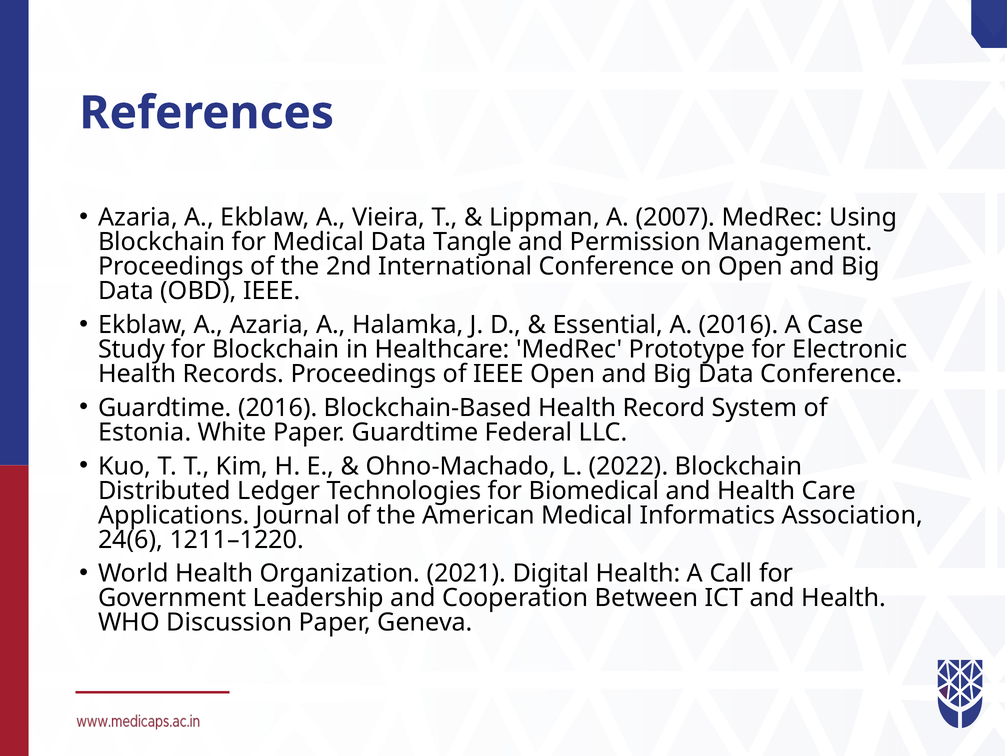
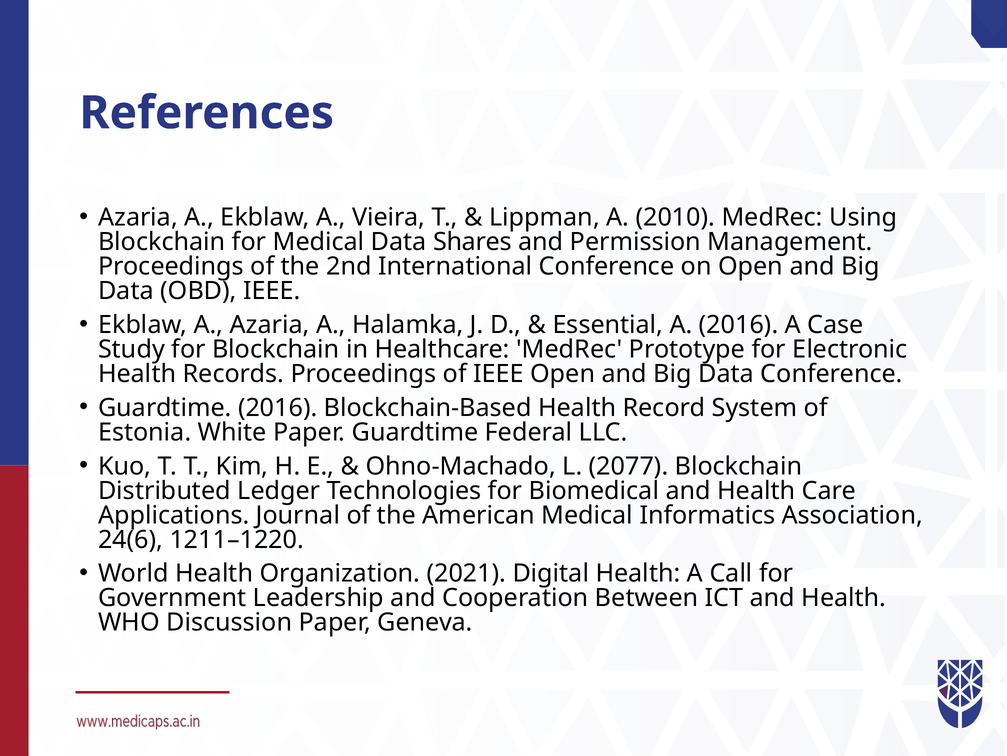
2007: 2007 -> 2010
Tangle: Tangle -> Shares
2022: 2022 -> 2077
